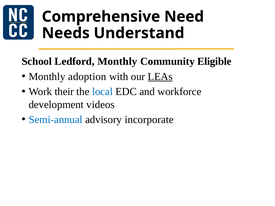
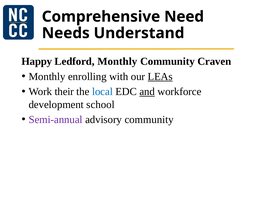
School: School -> Happy
Eligible: Eligible -> Craven
adoption: adoption -> enrolling
and underline: none -> present
videos: videos -> school
Semi-annual colour: blue -> purple
advisory incorporate: incorporate -> community
